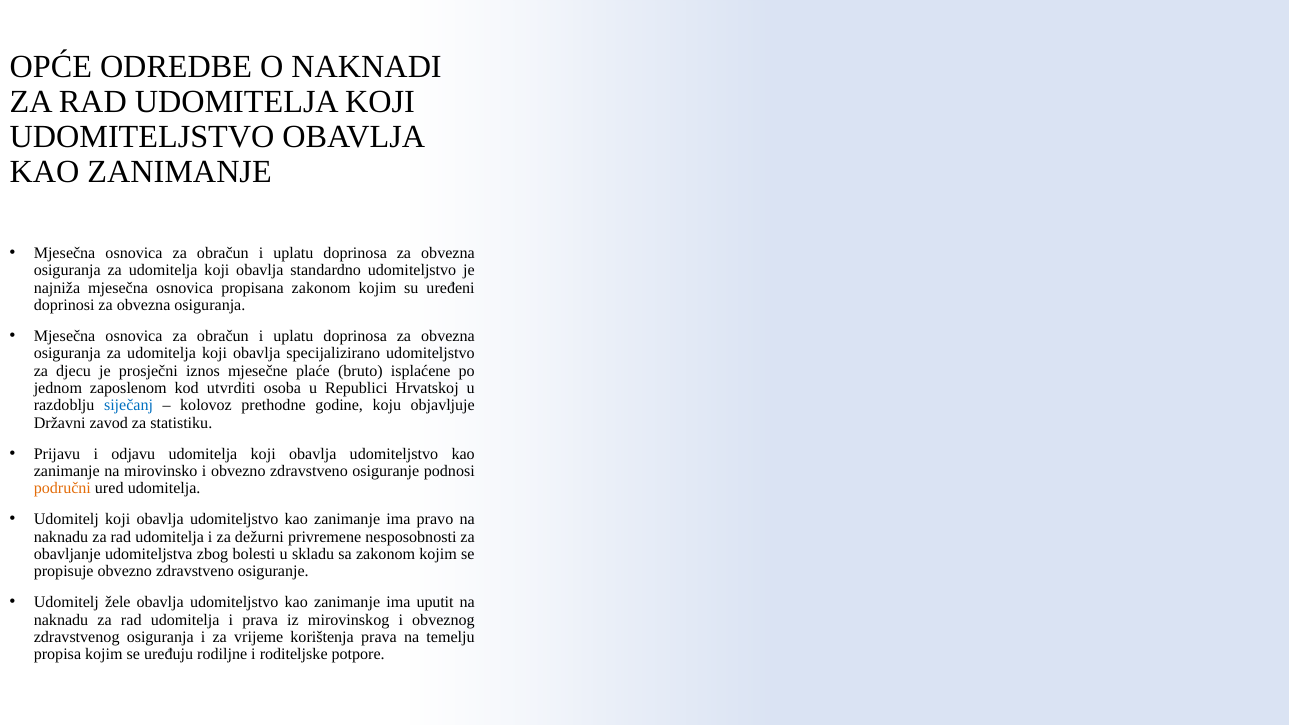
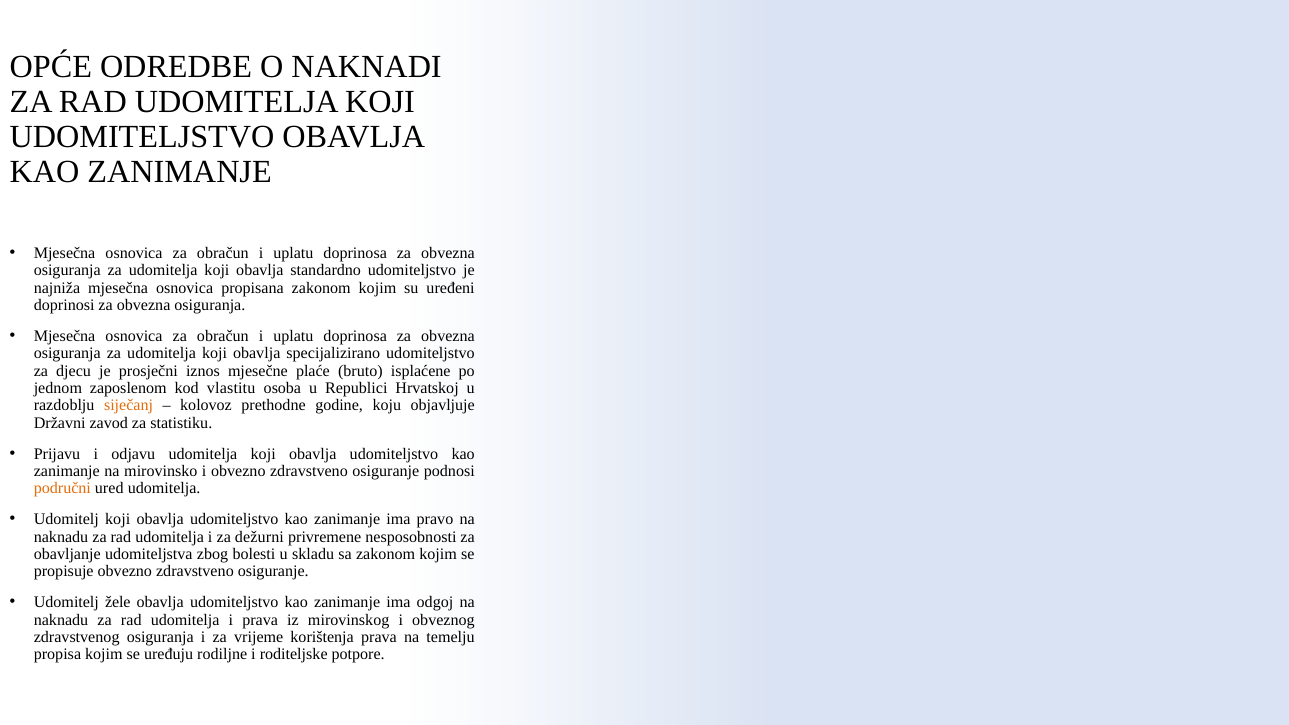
utvrditi: utvrditi -> vlastitu
siječanj colour: blue -> orange
uputit: uputit -> odgoj
